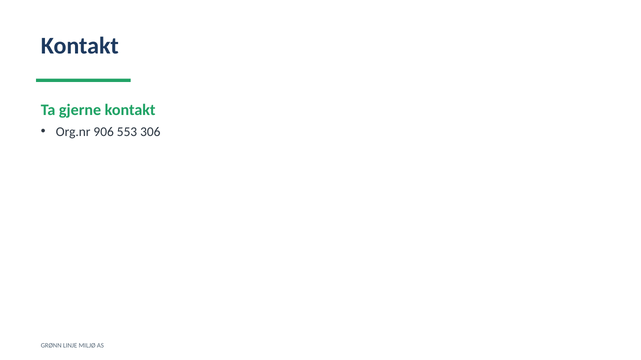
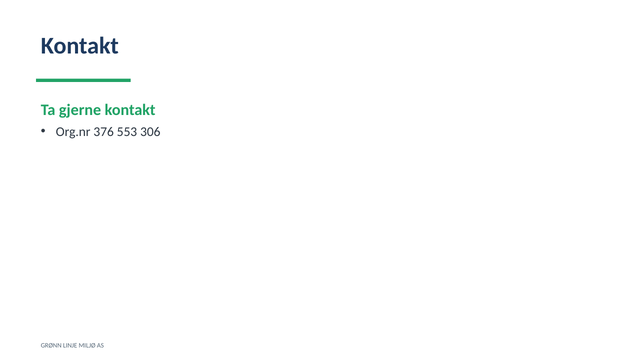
906: 906 -> 376
